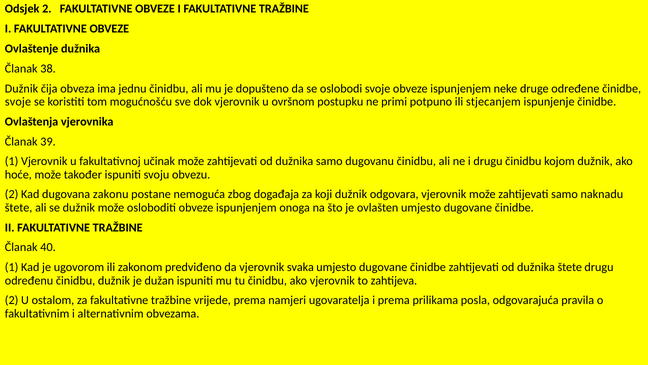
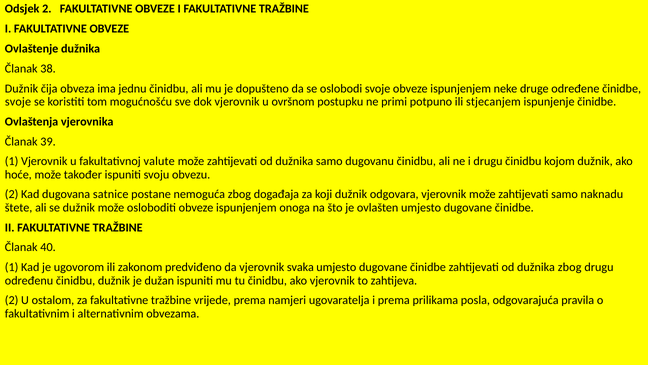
učinak: učinak -> valute
zakonu: zakonu -> satnice
dužnika štete: štete -> zbog
